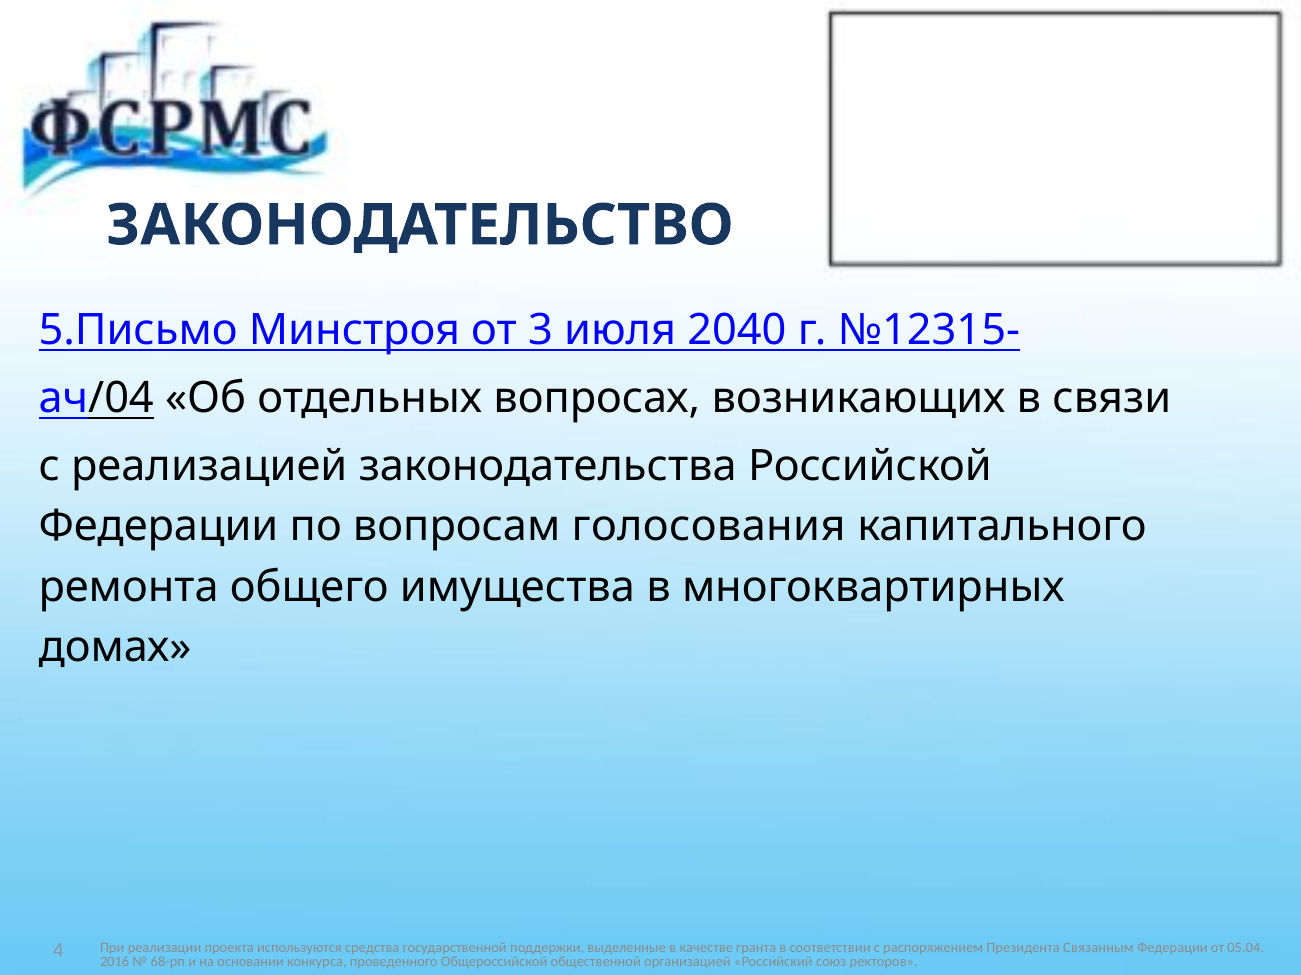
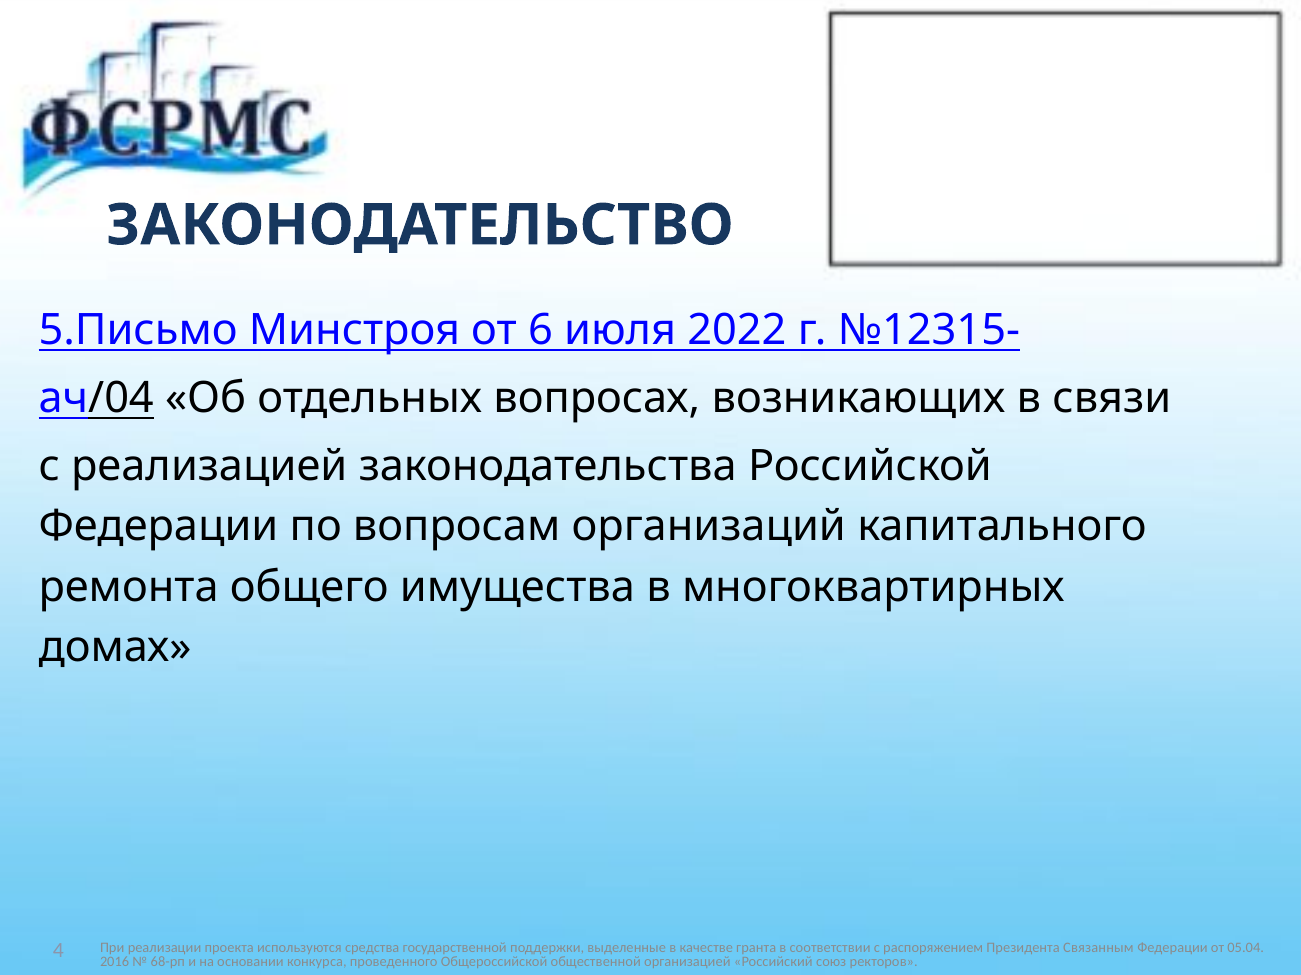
3: 3 -> 6
2040: 2040 -> 2022
голосования: голосования -> организаций
